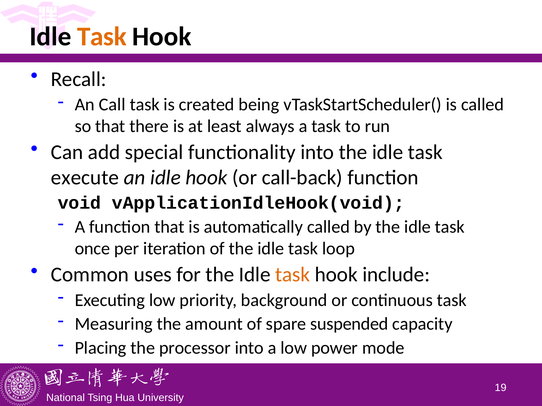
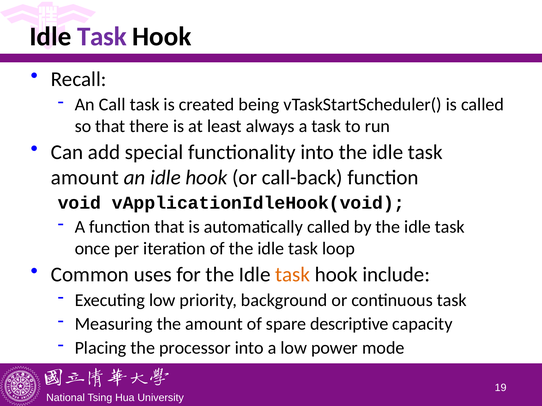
Task at (102, 37) colour: orange -> purple
execute at (85, 178): execute -> amount
suspended: suspended -> descriptive
